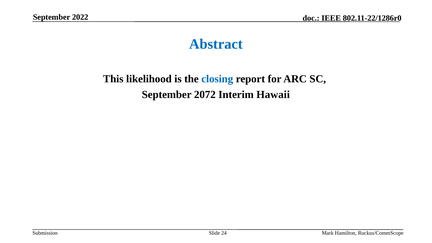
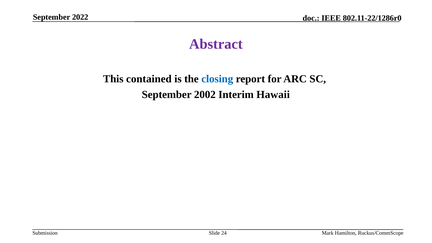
Abstract colour: blue -> purple
likelihood: likelihood -> contained
2072: 2072 -> 2002
